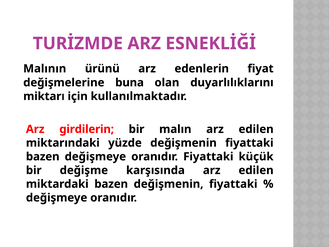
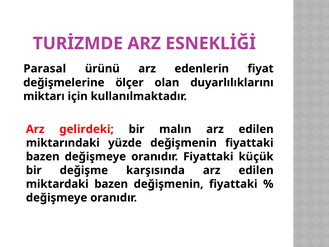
Malının: Malının -> Parasal
buna: buna -> ölçer
girdilerin: girdilerin -> gelirdeki
